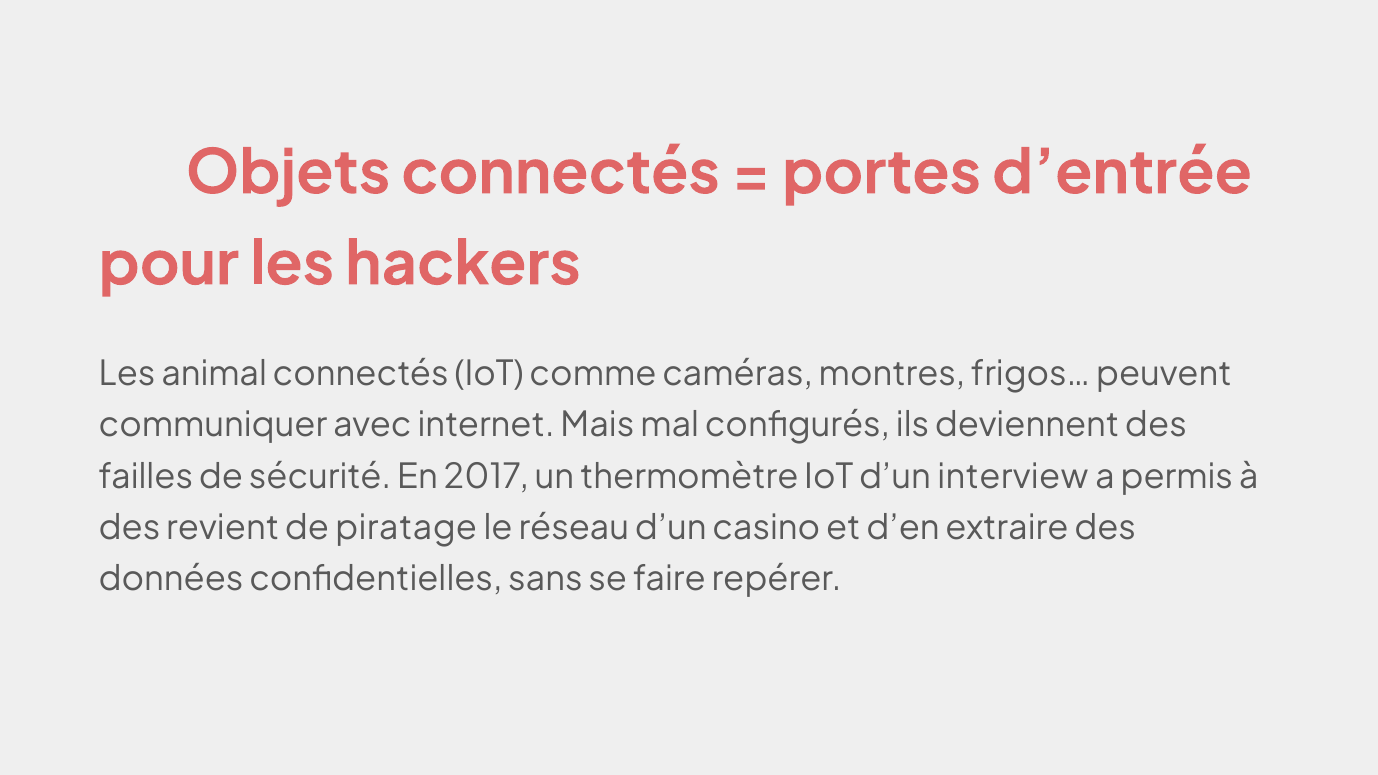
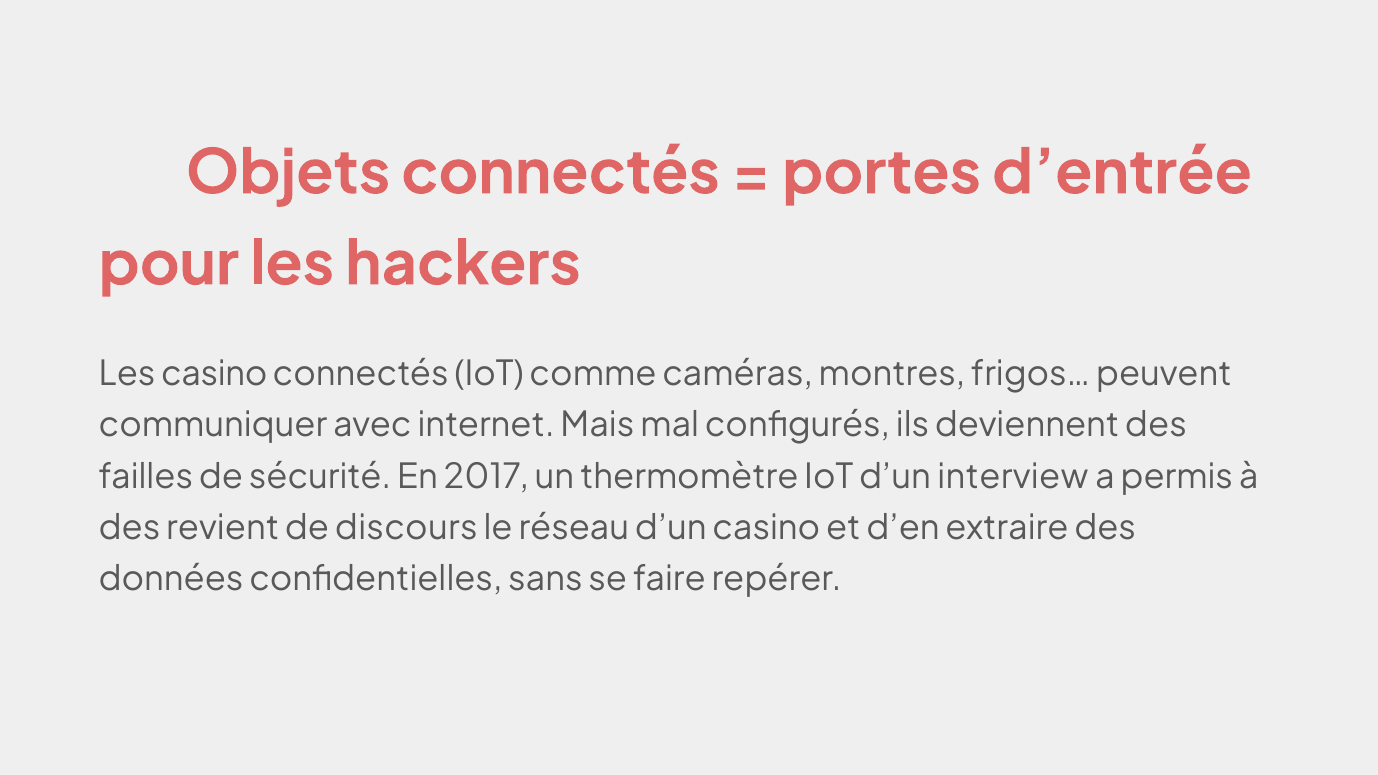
Les animal: animal -> casino
piratage: piratage -> discours
